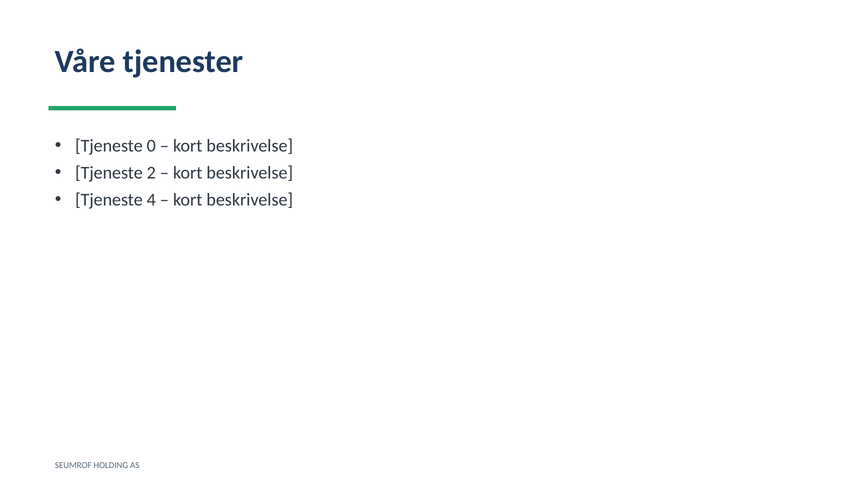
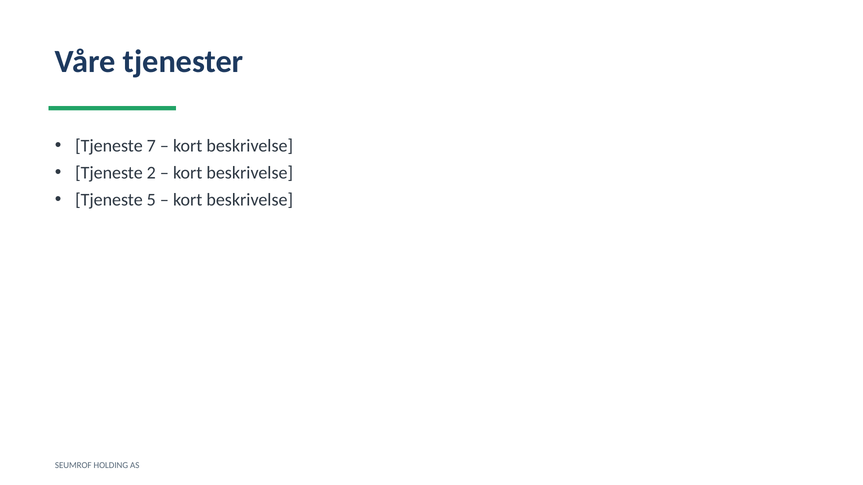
0: 0 -> 7
4: 4 -> 5
